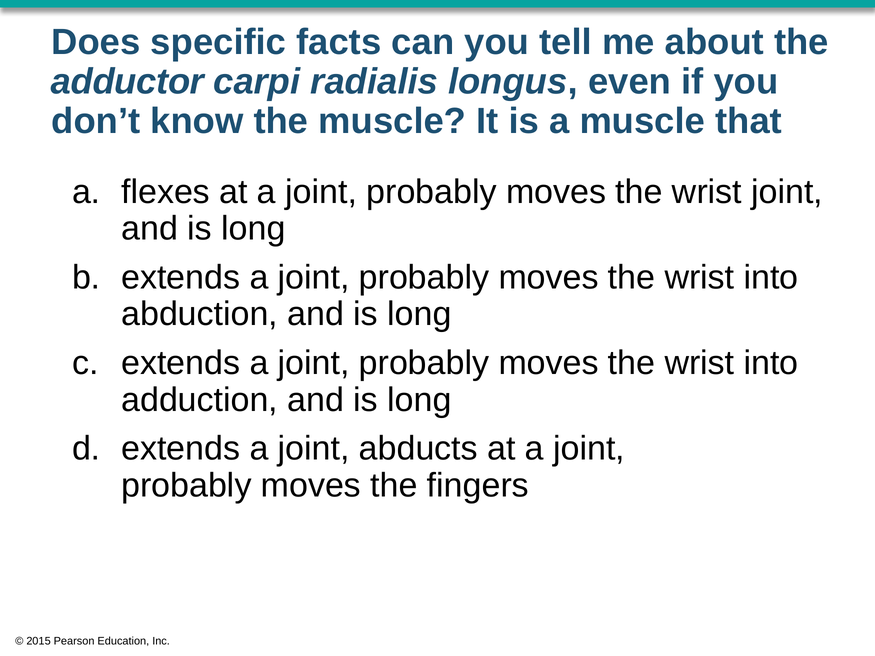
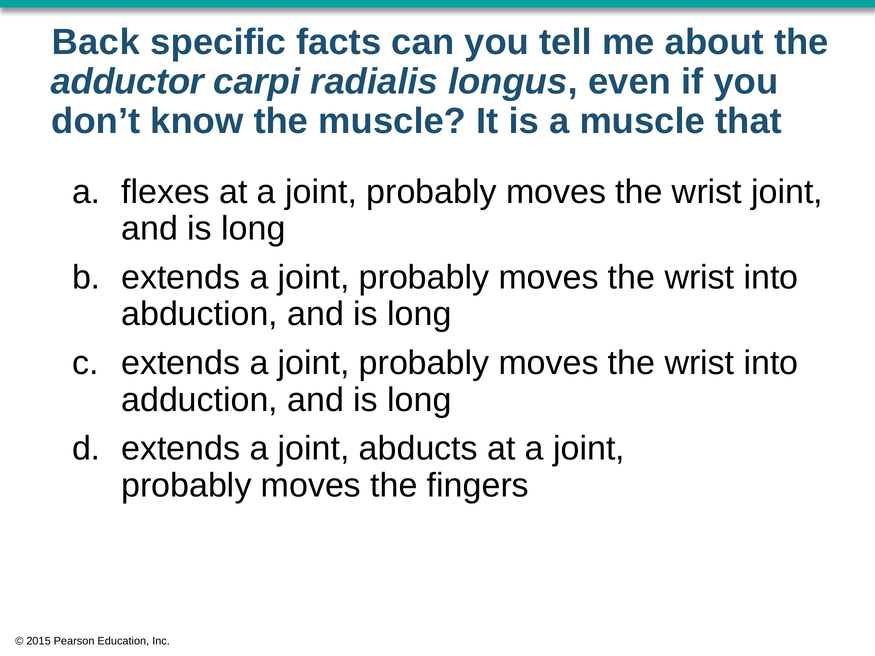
Does: Does -> Back
